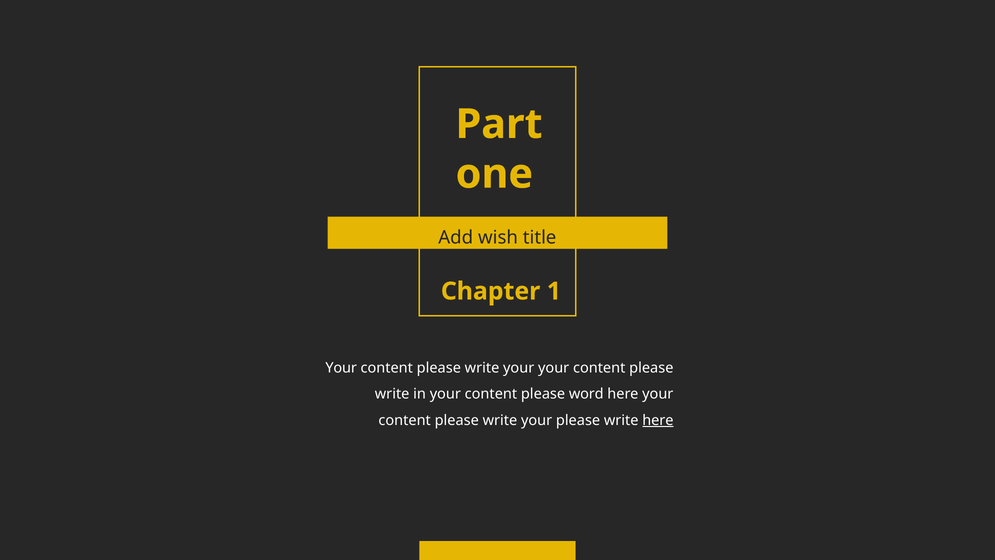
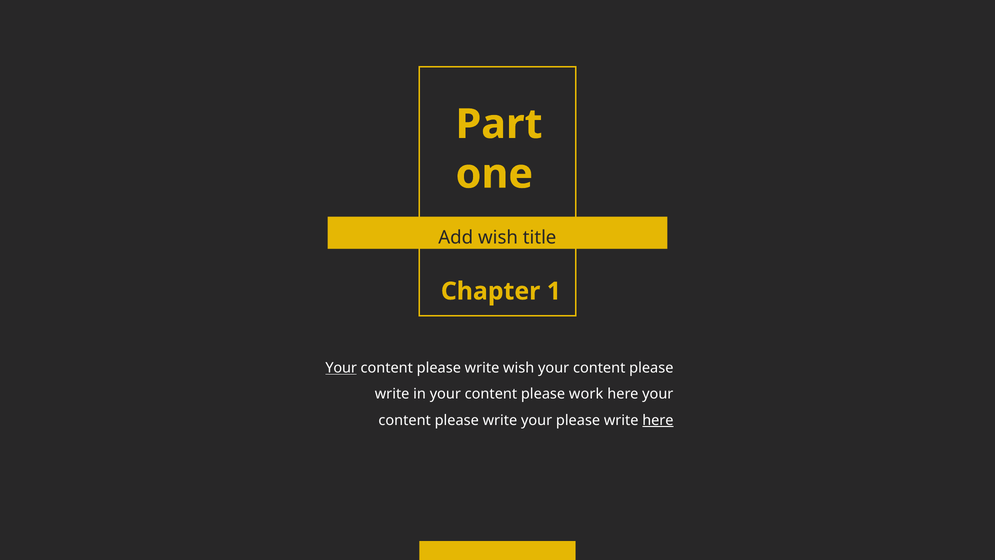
Your at (341, 368) underline: none -> present
your at (519, 368): your -> wish
word: word -> work
